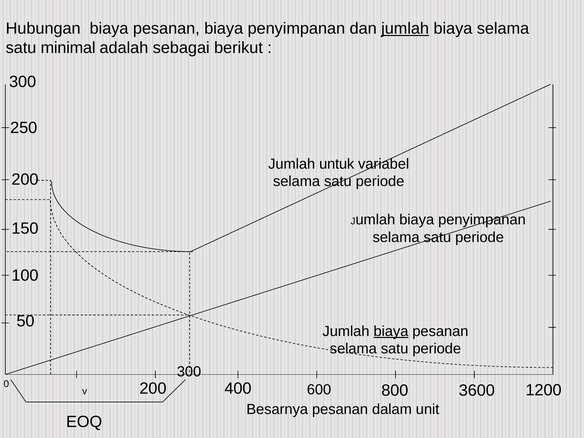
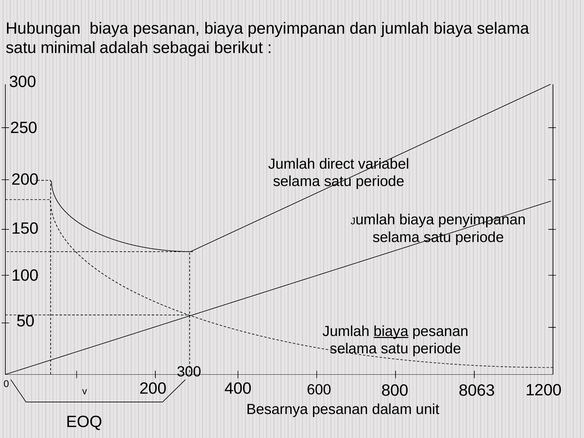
jumlah at (405, 28) underline: present -> none
untuk: untuk -> direct
3600: 3600 -> 8063
